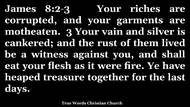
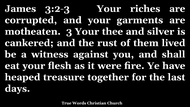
8:2-3: 8:2-3 -> 3:2-3
vain: vain -> thee
